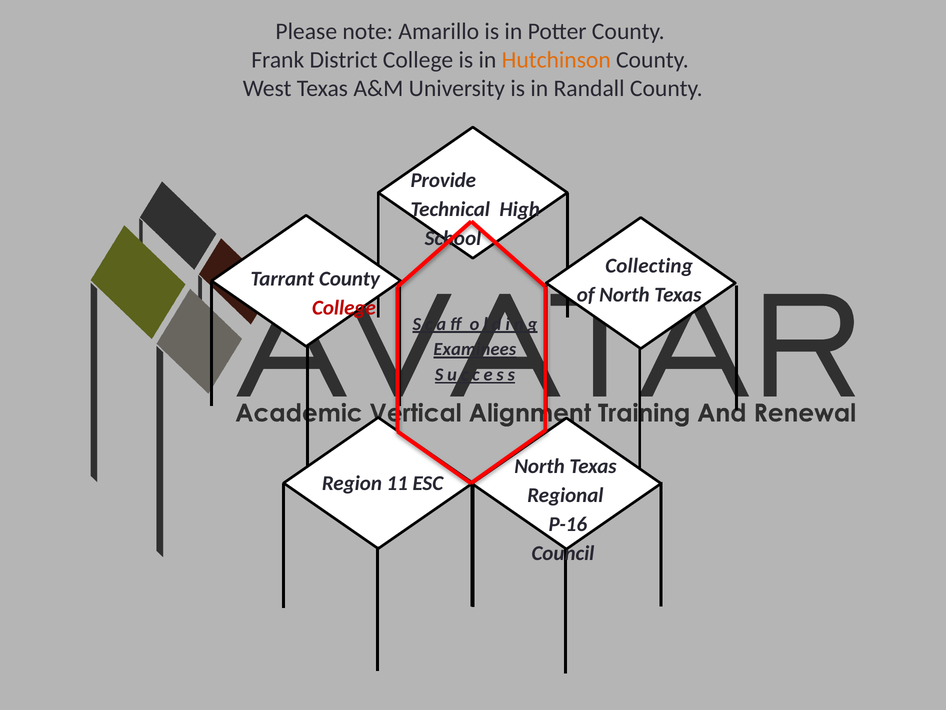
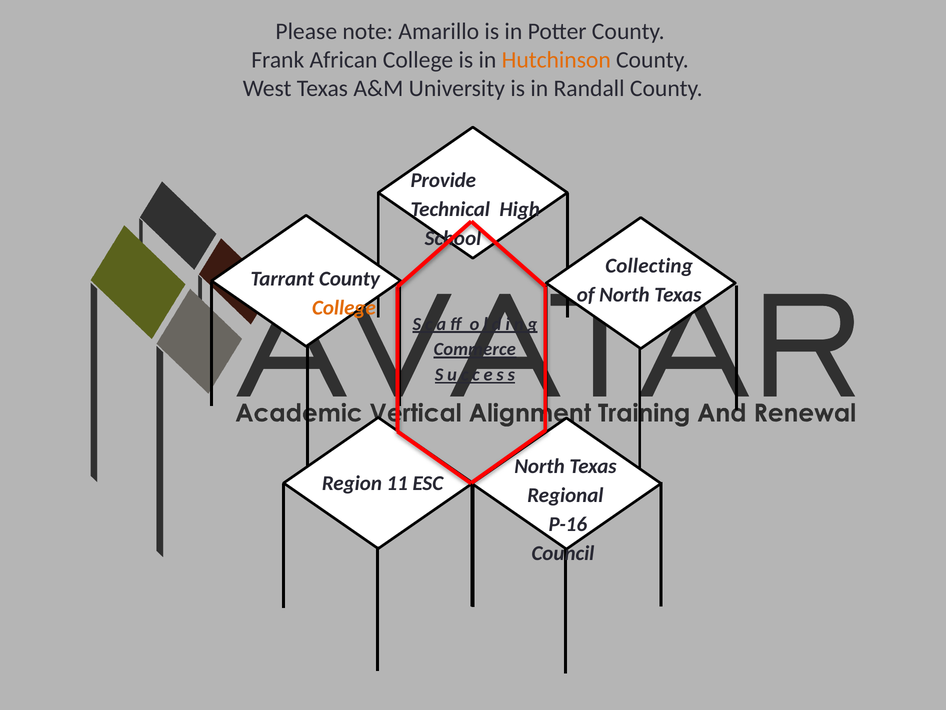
District: District -> African
College at (344, 307) colour: red -> orange
Examinees: Examinees -> Commerce
